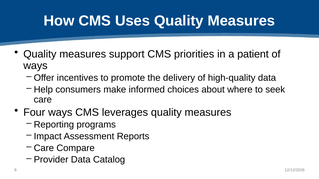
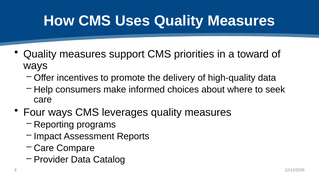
patient: patient -> toward
